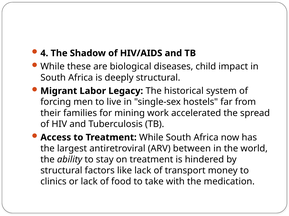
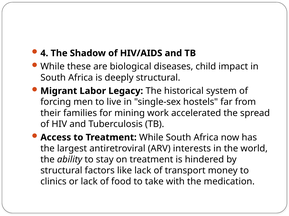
between: between -> interests
